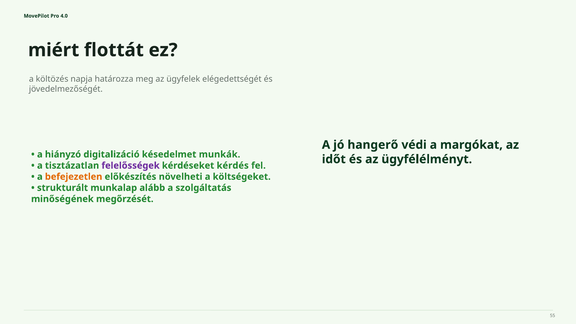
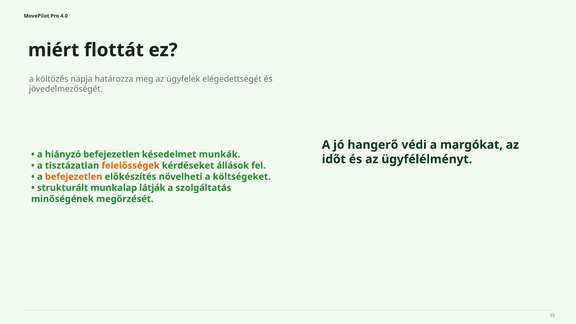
hiányzó digitalizáció: digitalizáció -> befejezetlen
felelősségek colour: purple -> orange
kérdés: kérdés -> állások
alább: alább -> látják
